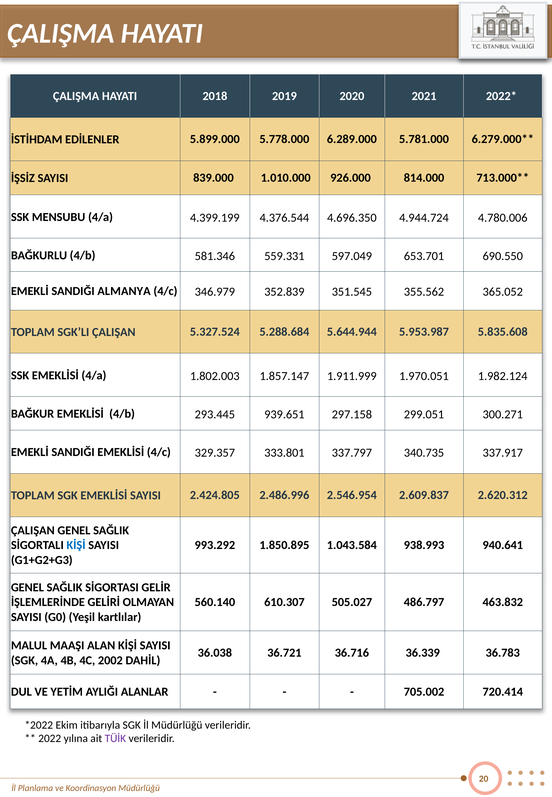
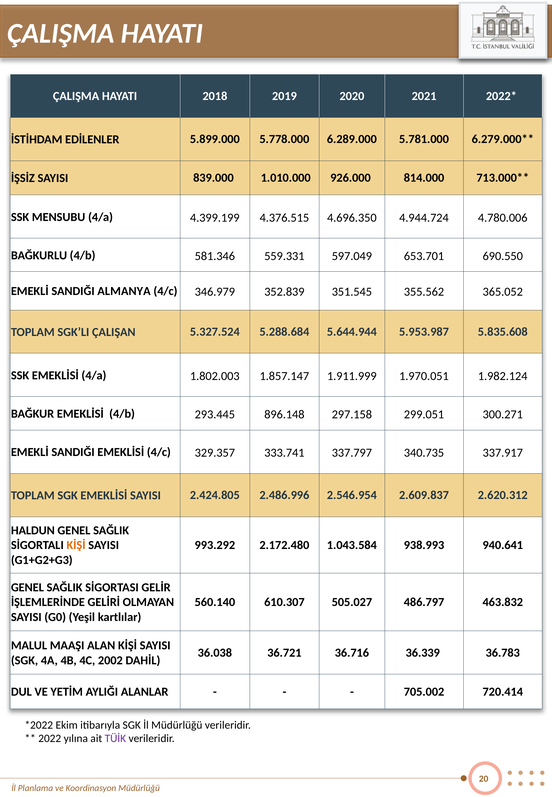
4.376.544: 4.376.544 -> 4.376.515
939.651: 939.651 -> 896.148
333.801: 333.801 -> 333.741
ÇALIŞAN at (33, 531): ÇALIŞAN -> HALDUN
KİŞİ at (76, 545) colour: blue -> orange
1.850.895: 1.850.895 -> 2.172.480
